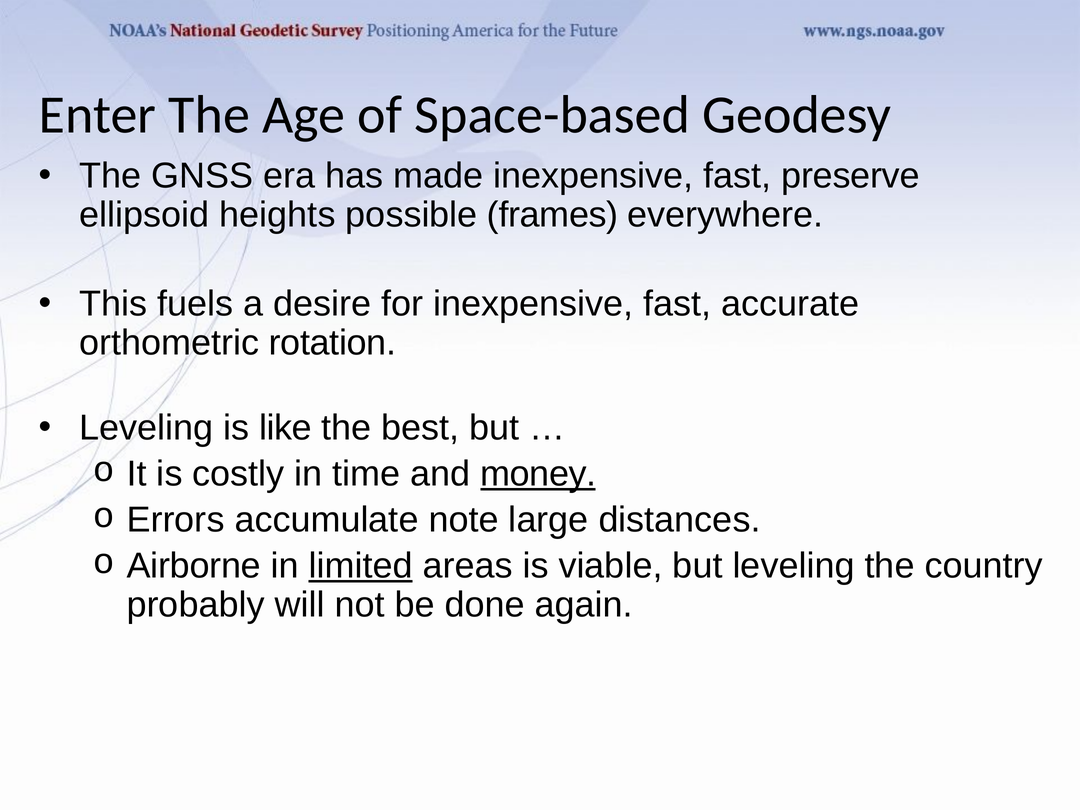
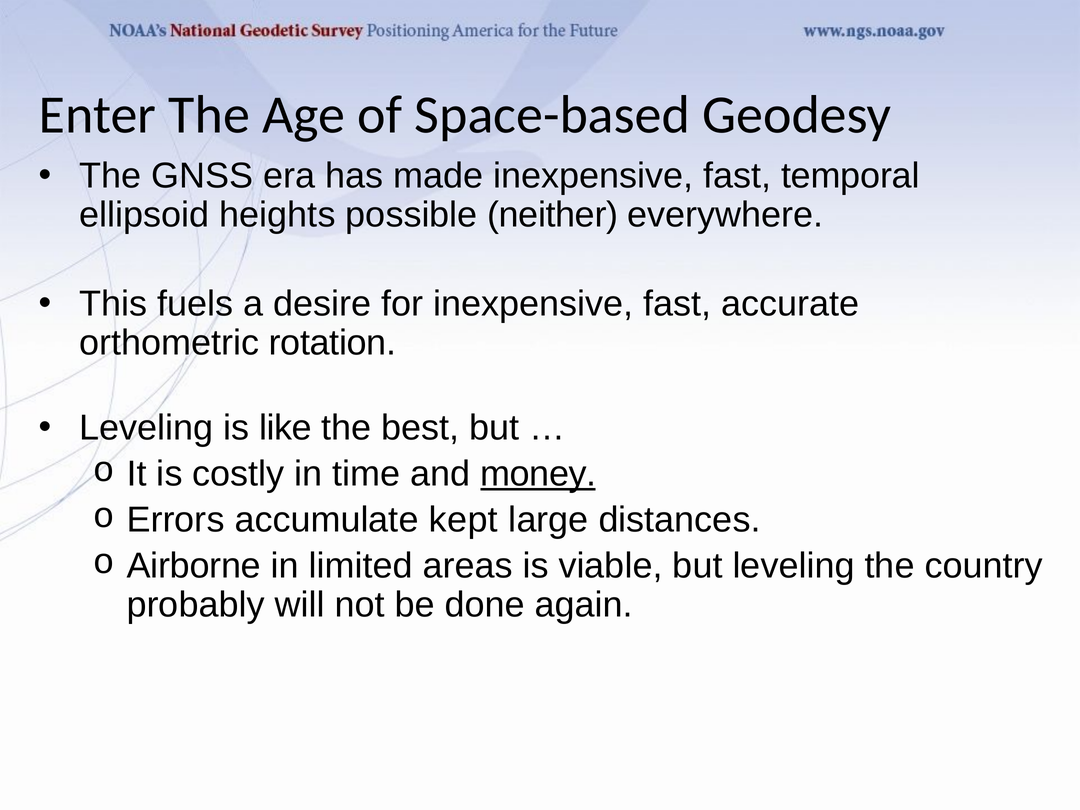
preserve: preserve -> temporal
frames: frames -> neither
note: note -> kept
limited underline: present -> none
